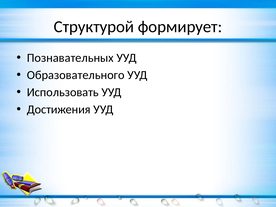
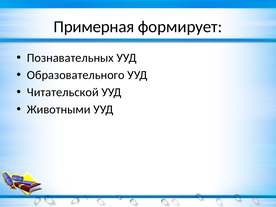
Структурой: Структурой -> Примерная
Использовать: Использовать -> Читательской
Достижения: Достижения -> Животными
